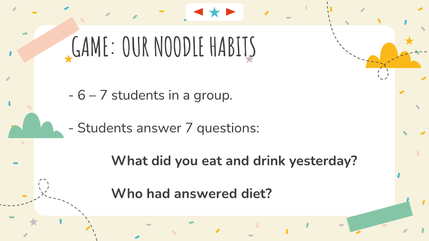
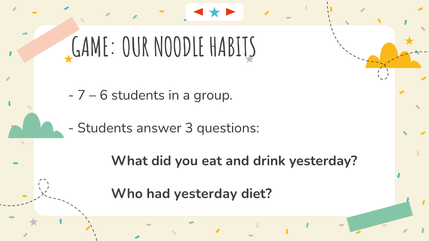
6: 6 -> 7
7 at (104, 95): 7 -> 6
answer 7: 7 -> 3
had answered: answered -> yesterday
